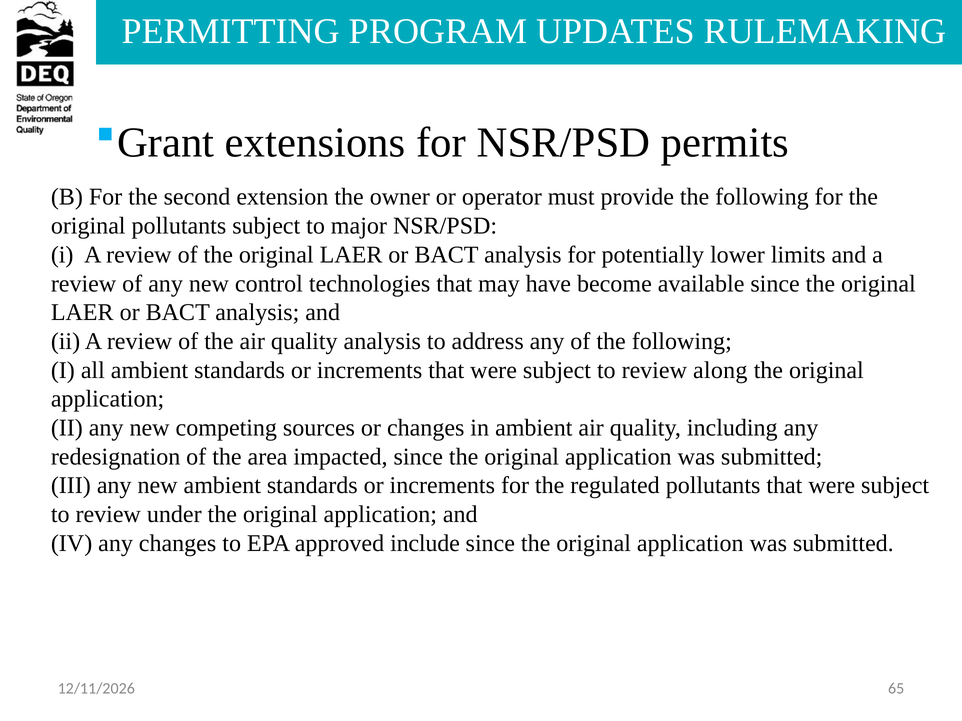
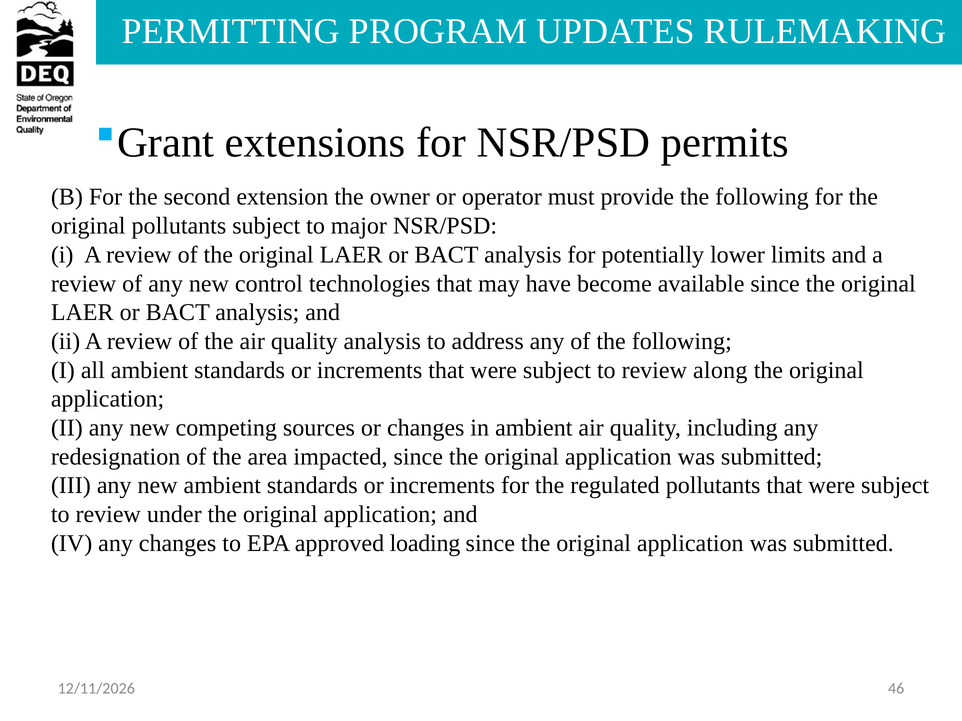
include: include -> loading
65: 65 -> 46
